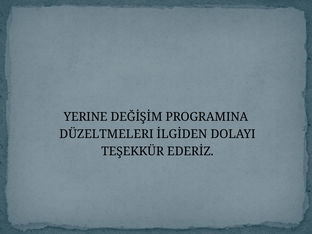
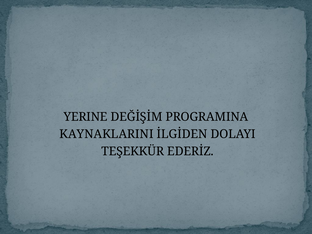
DÜZELTMELERI: DÜZELTMELERI -> KAYNAKLARINI
